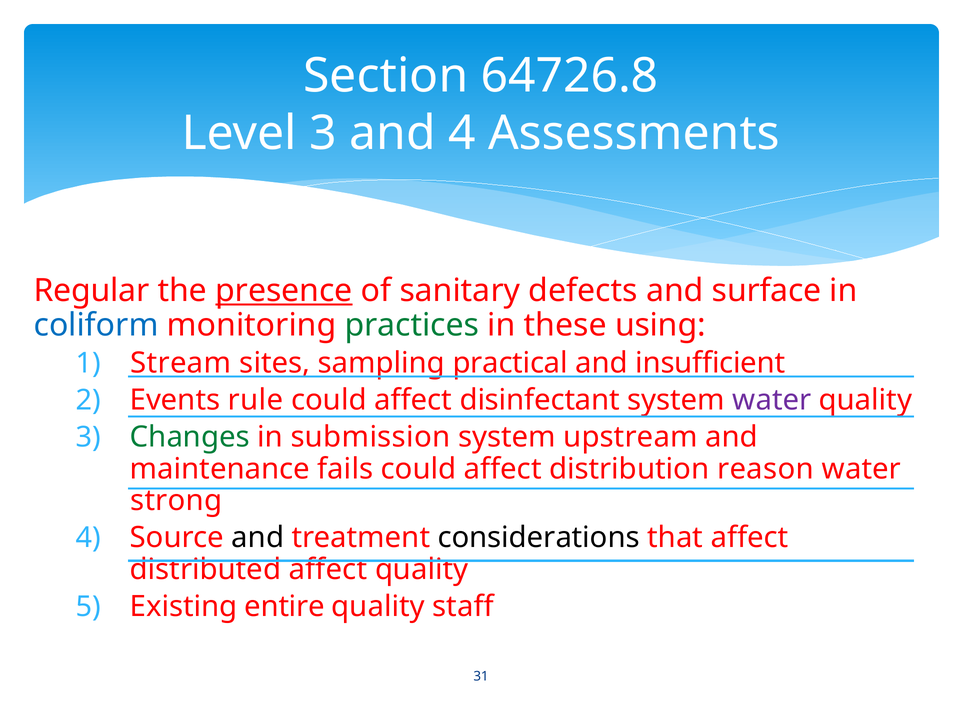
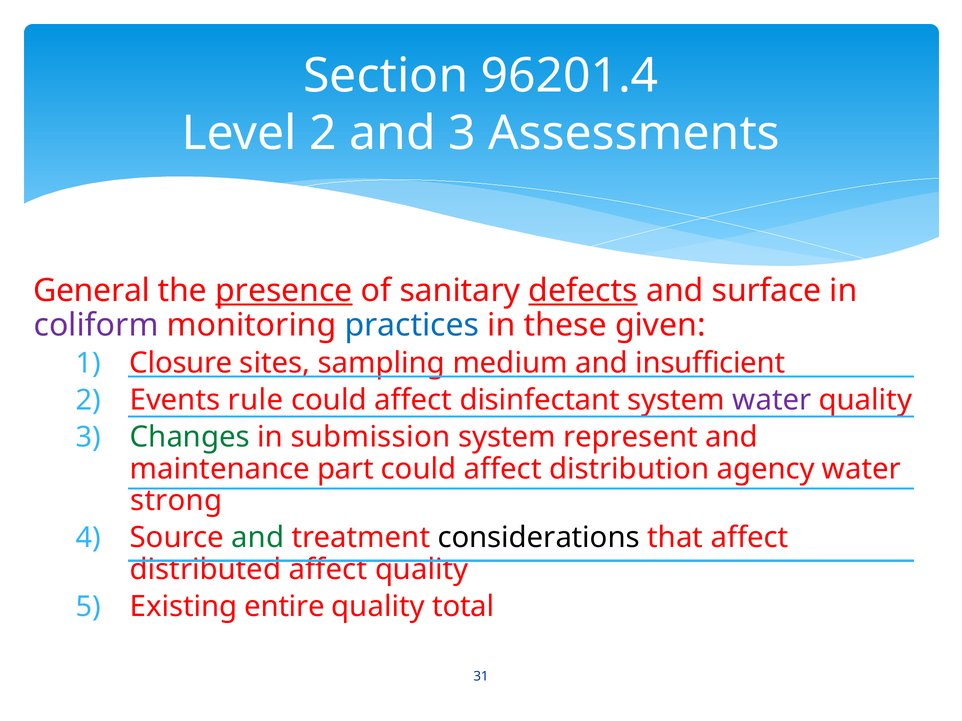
64726.8: 64726.8 -> 96201.4
Level 3: 3 -> 2
and 4: 4 -> 3
Regular: Regular -> General
defects underline: none -> present
coliform colour: blue -> purple
practices colour: green -> blue
using: using -> given
Stream: Stream -> Closure
practical: practical -> medium
upstream: upstream -> represent
fails: fails -> part
reason: reason -> agency
and at (258, 538) colour: black -> green
staff: staff -> total
